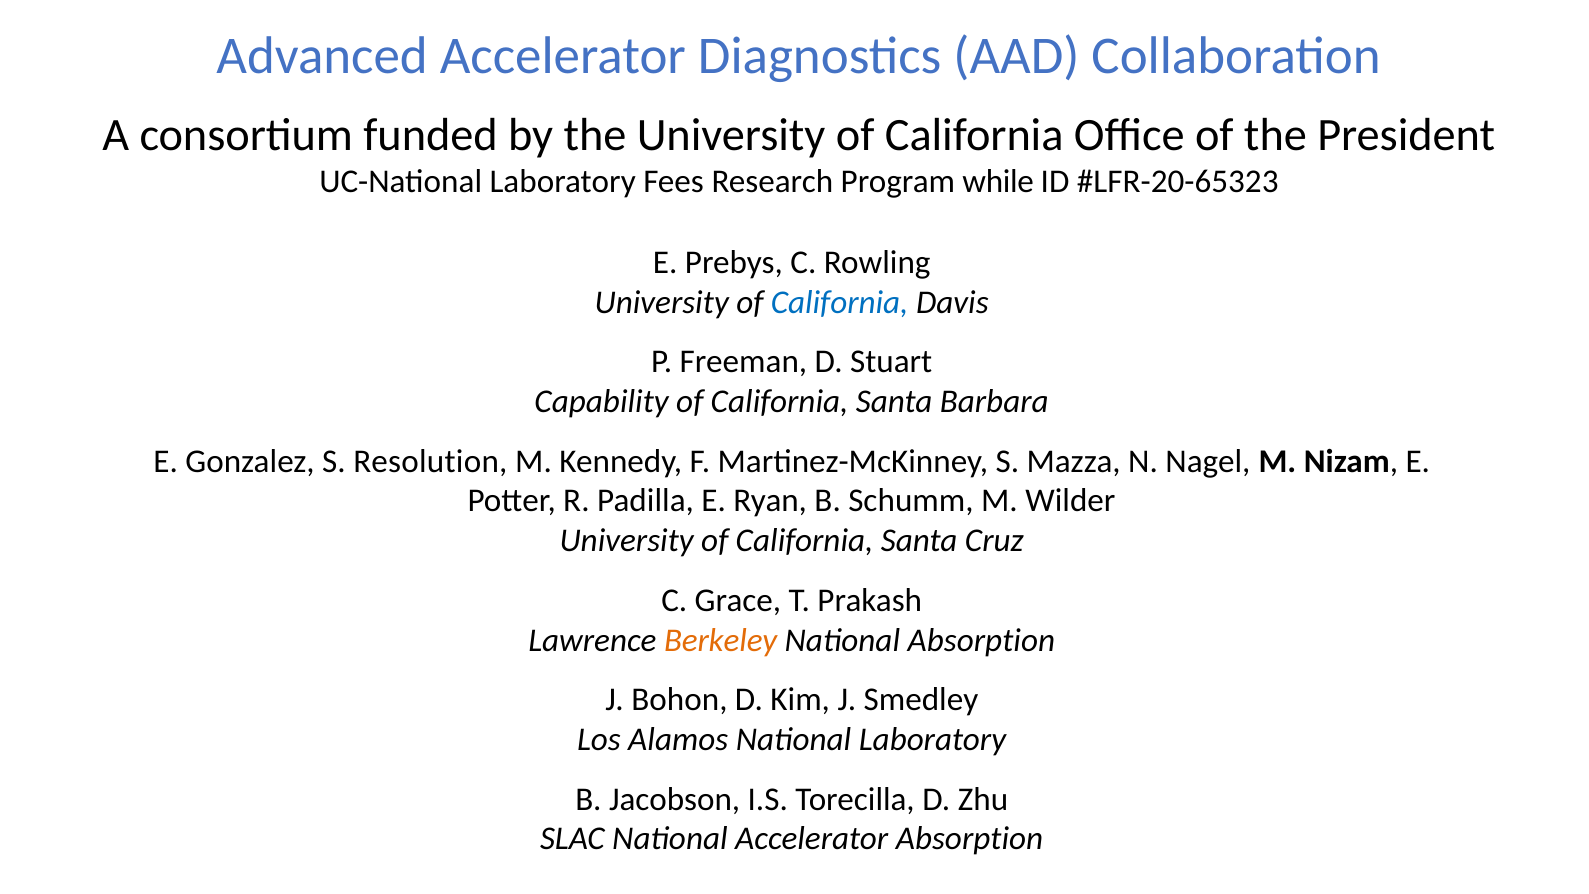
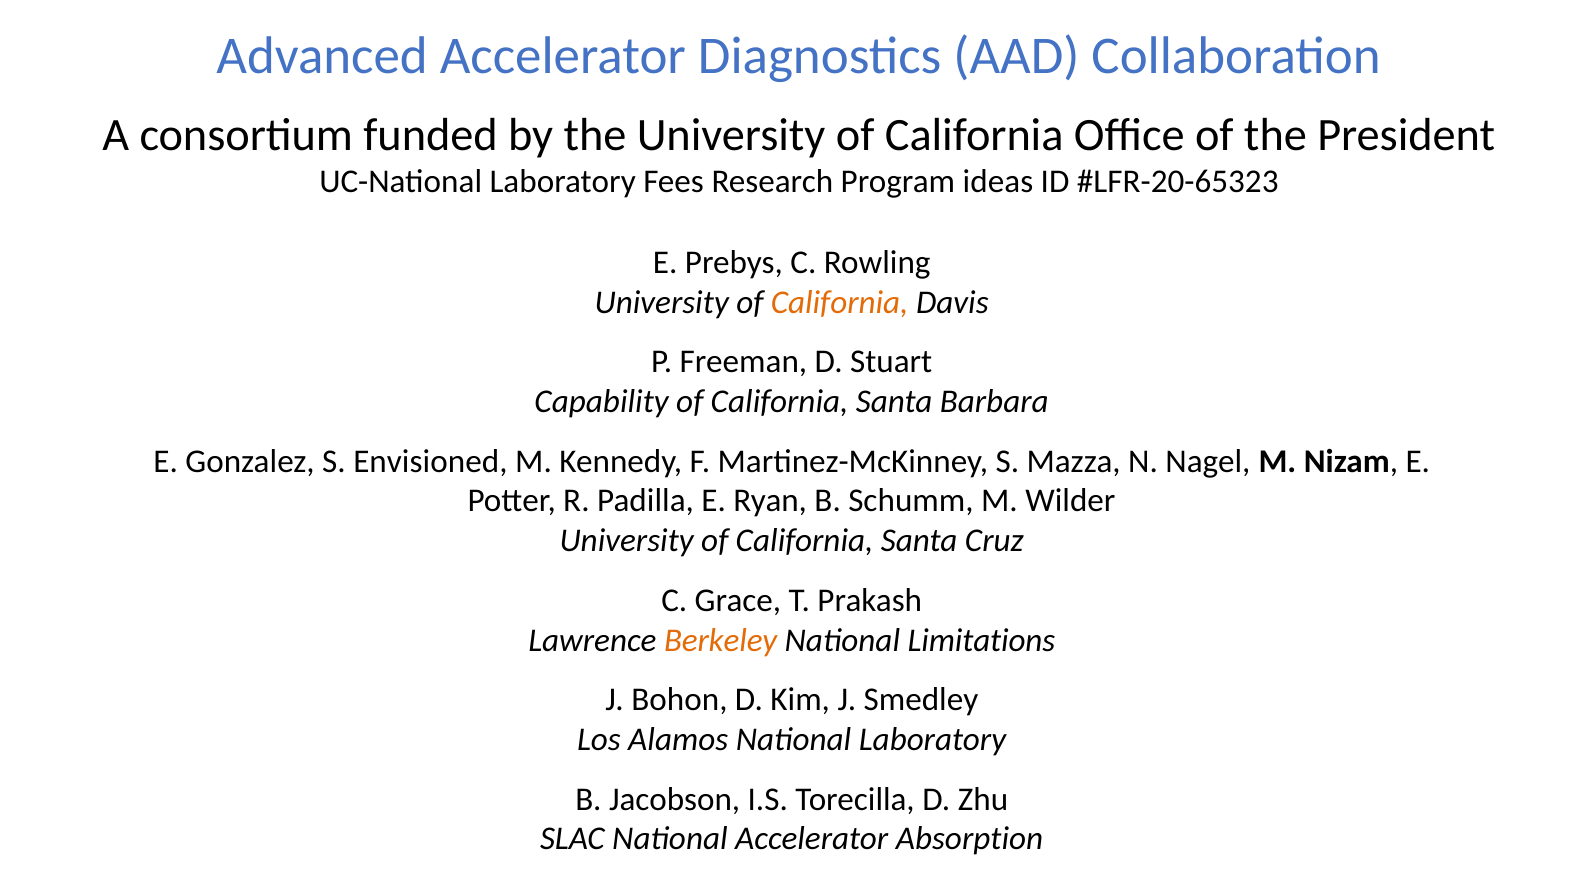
while: while -> ideas
California at (840, 302) colour: blue -> orange
Resolution: Resolution -> Envisioned
National Absorption: Absorption -> Limitations
